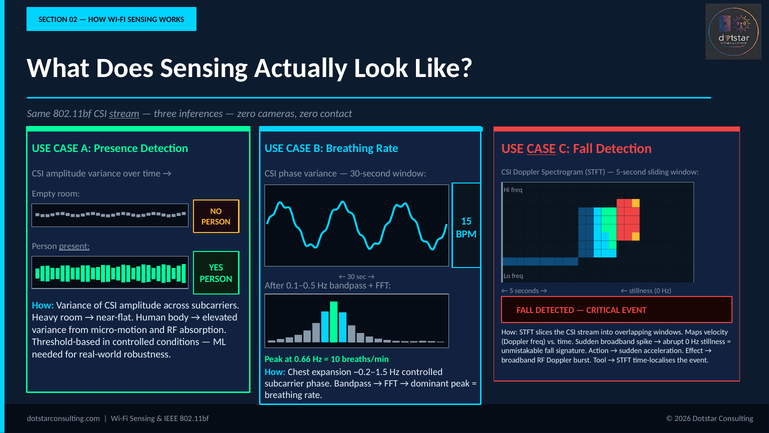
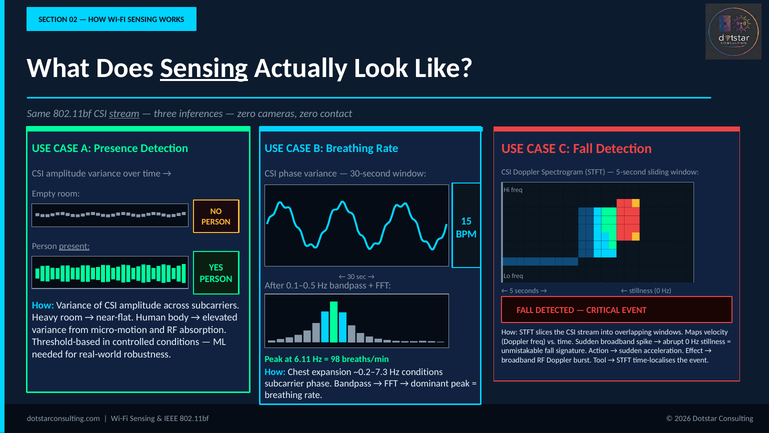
Sensing at (204, 68) underline: none -> present
CASE at (541, 149) underline: present -> none
0.66: 0.66 -> 6.11
10: 10 -> 98
~0.2–1.5: ~0.2–1.5 -> ~0.2–7.3
Hz controlled: controlled -> conditions
